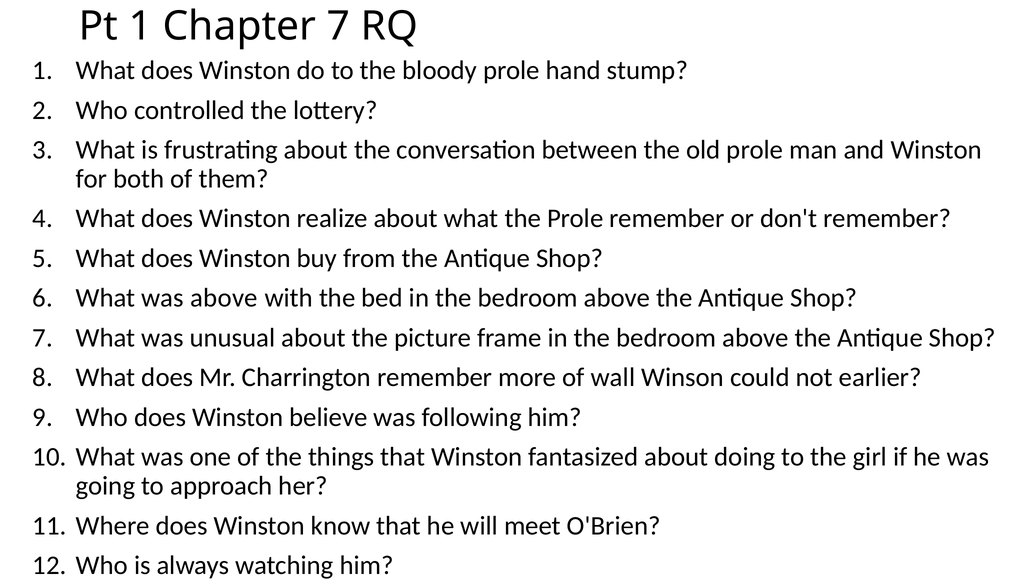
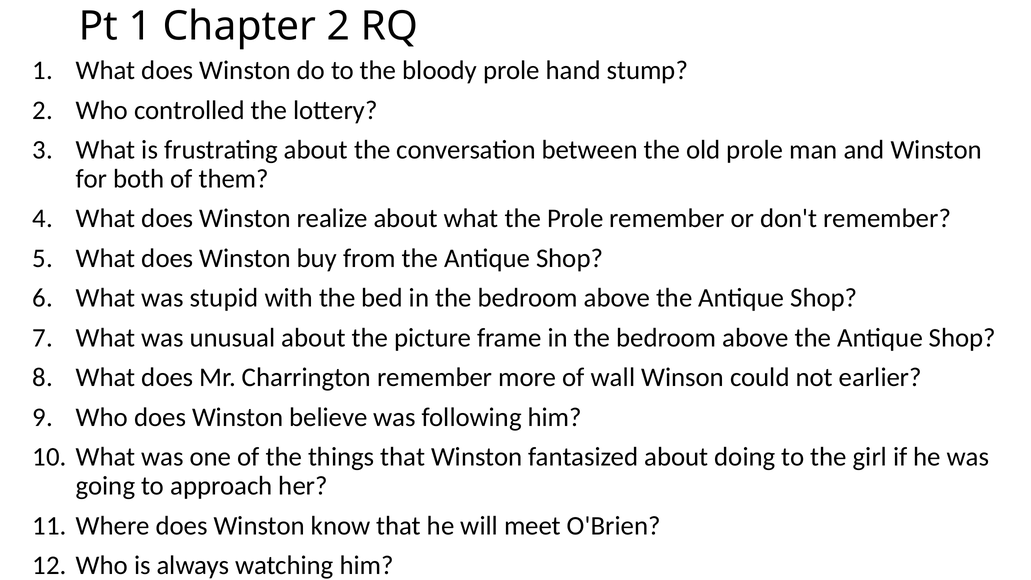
Chapter 7: 7 -> 2
was above: above -> stupid
